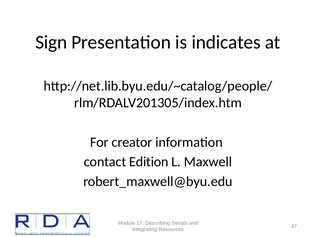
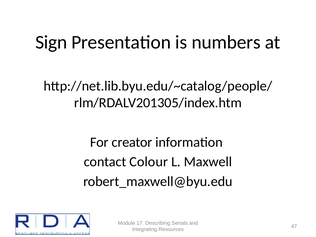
indicates: indicates -> numbers
Edition: Edition -> Colour
